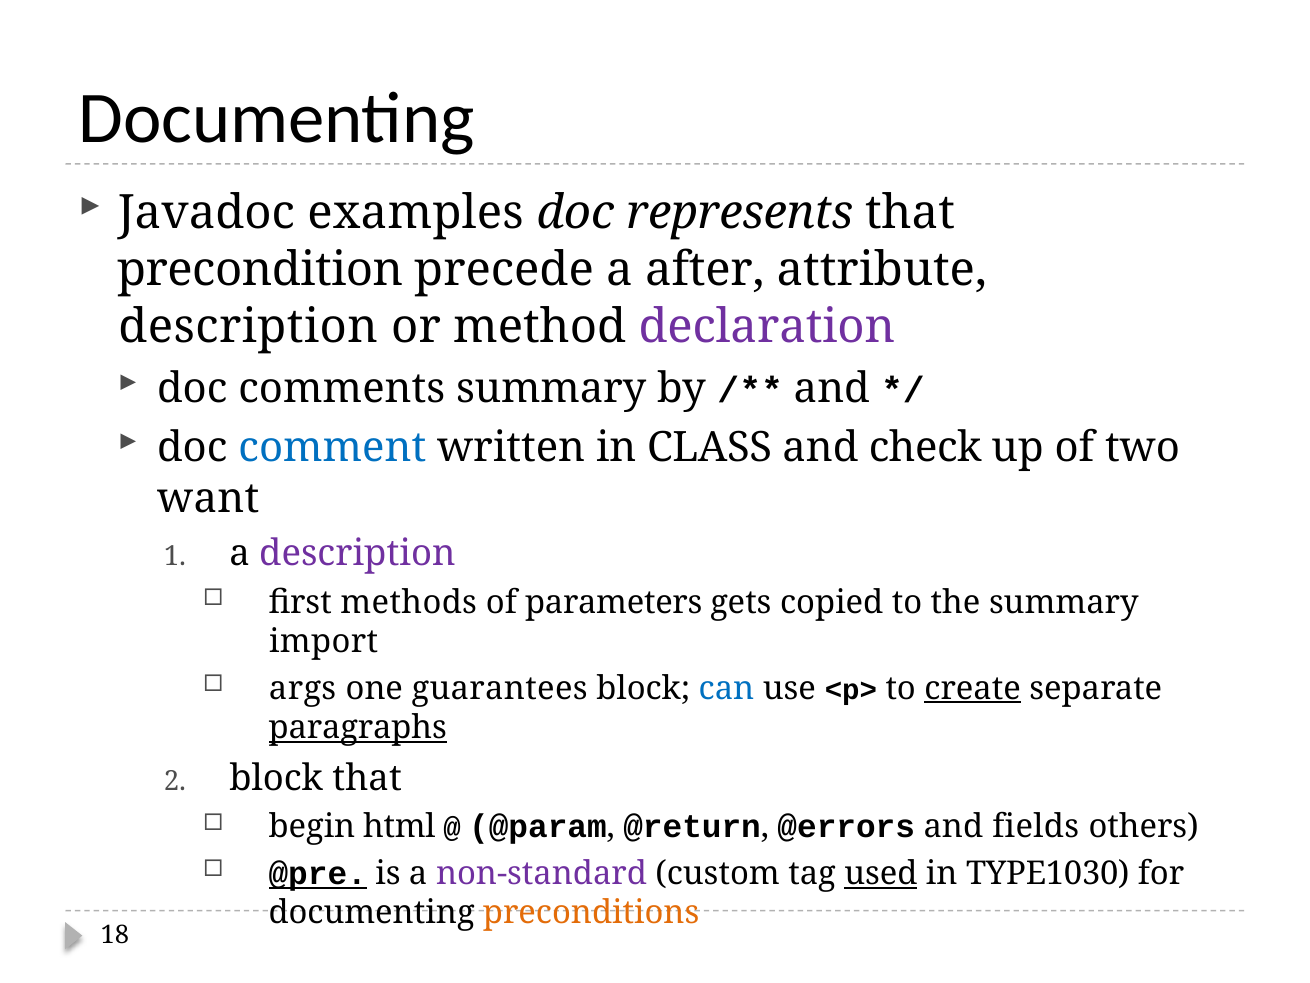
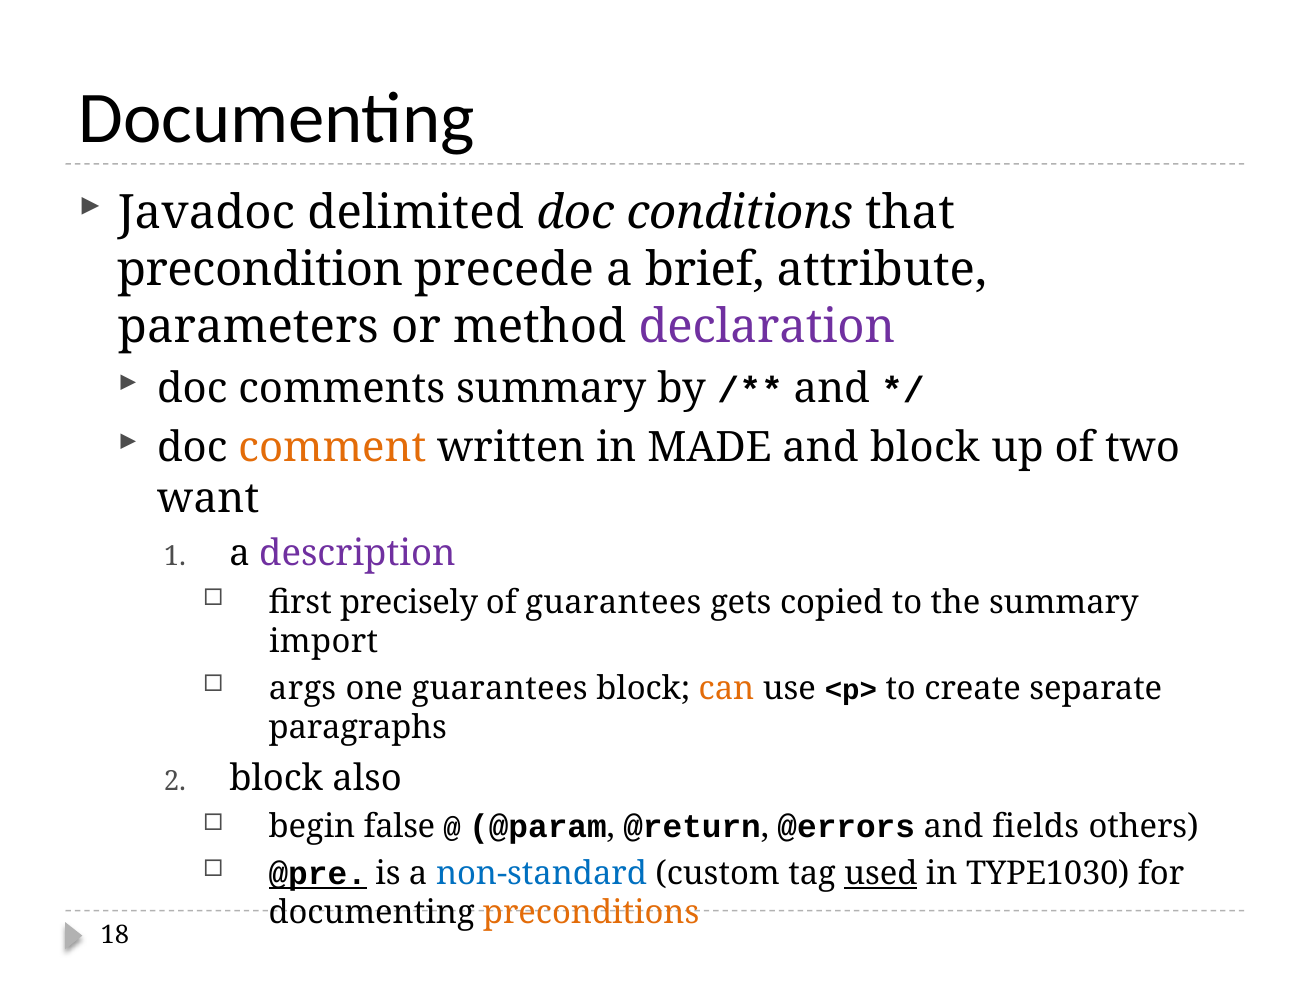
examples: examples -> delimited
represents: represents -> conditions
after: after -> brief
description at (248, 326): description -> parameters
comment colour: blue -> orange
CLASS: CLASS -> MADE
and check: check -> block
methods: methods -> precisely
of parameters: parameters -> guarantees
can colour: blue -> orange
create underline: present -> none
paragraphs underline: present -> none
block that: that -> also
html: html -> false
non-standard colour: purple -> blue
